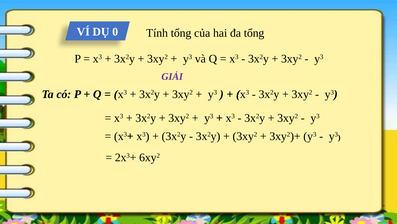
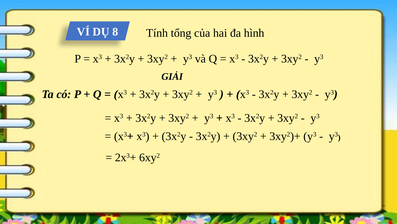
0: 0 -> 8
đa tổng: tổng -> hình
GIẢI colour: purple -> black
